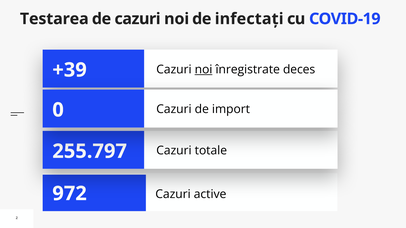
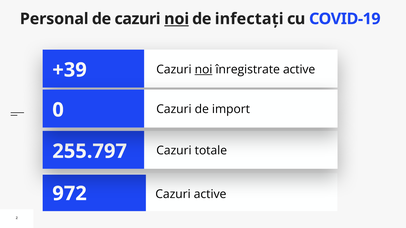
Testarea: Testarea -> Personal
noi at (177, 19) underline: none -> present
înregistrate deces: deces -> active
